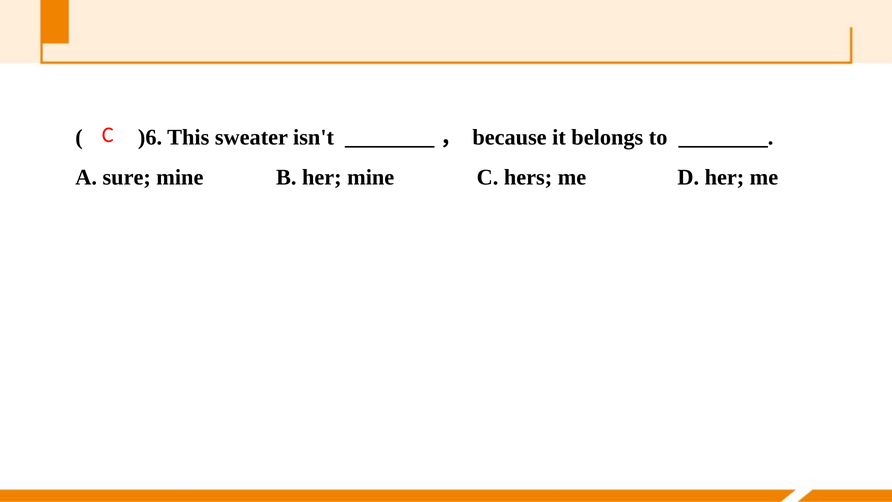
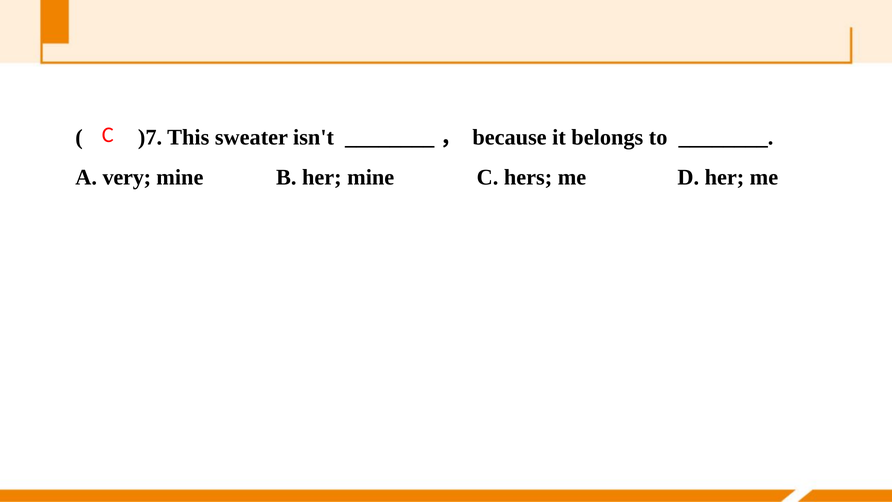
)6: )6 -> )7
sure: sure -> very
